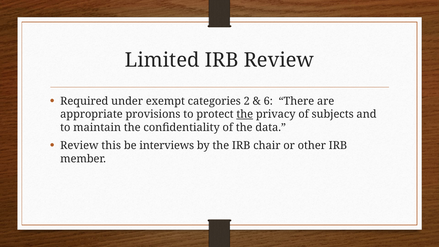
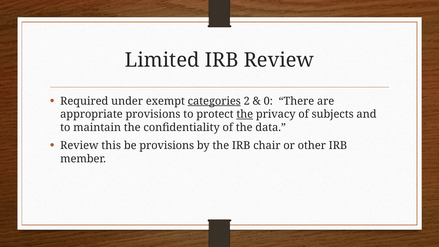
categories underline: none -> present
6: 6 -> 0
be interviews: interviews -> provisions
